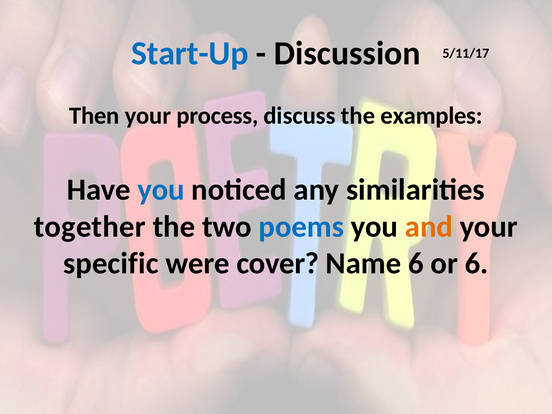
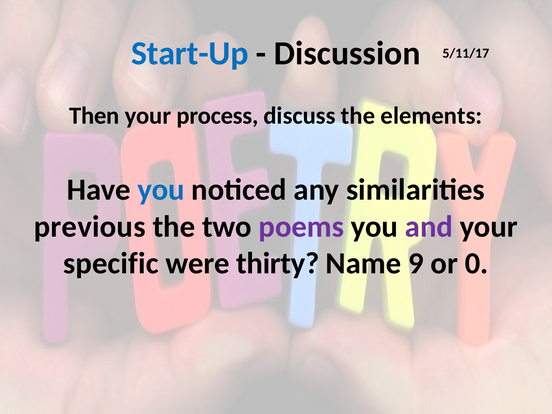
examples: examples -> elements
together: together -> previous
poems colour: blue -> purple
and colour: orange -> purple
cover: cover -> thirty
Name 6: 6 -> 9
or 6: 6 -> 0
